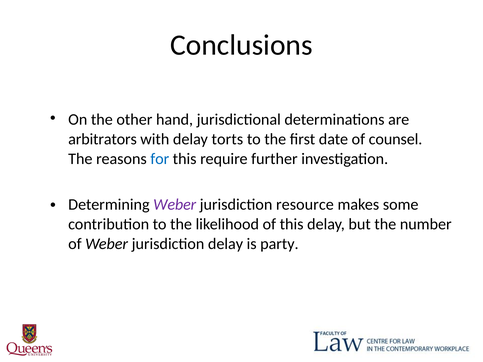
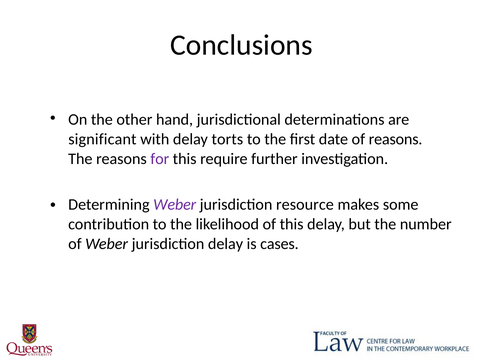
arbitrators: arbitrators -> significant
of counsel: counsel -> reasons
for colour: blue -> purple
party: party -> cases
